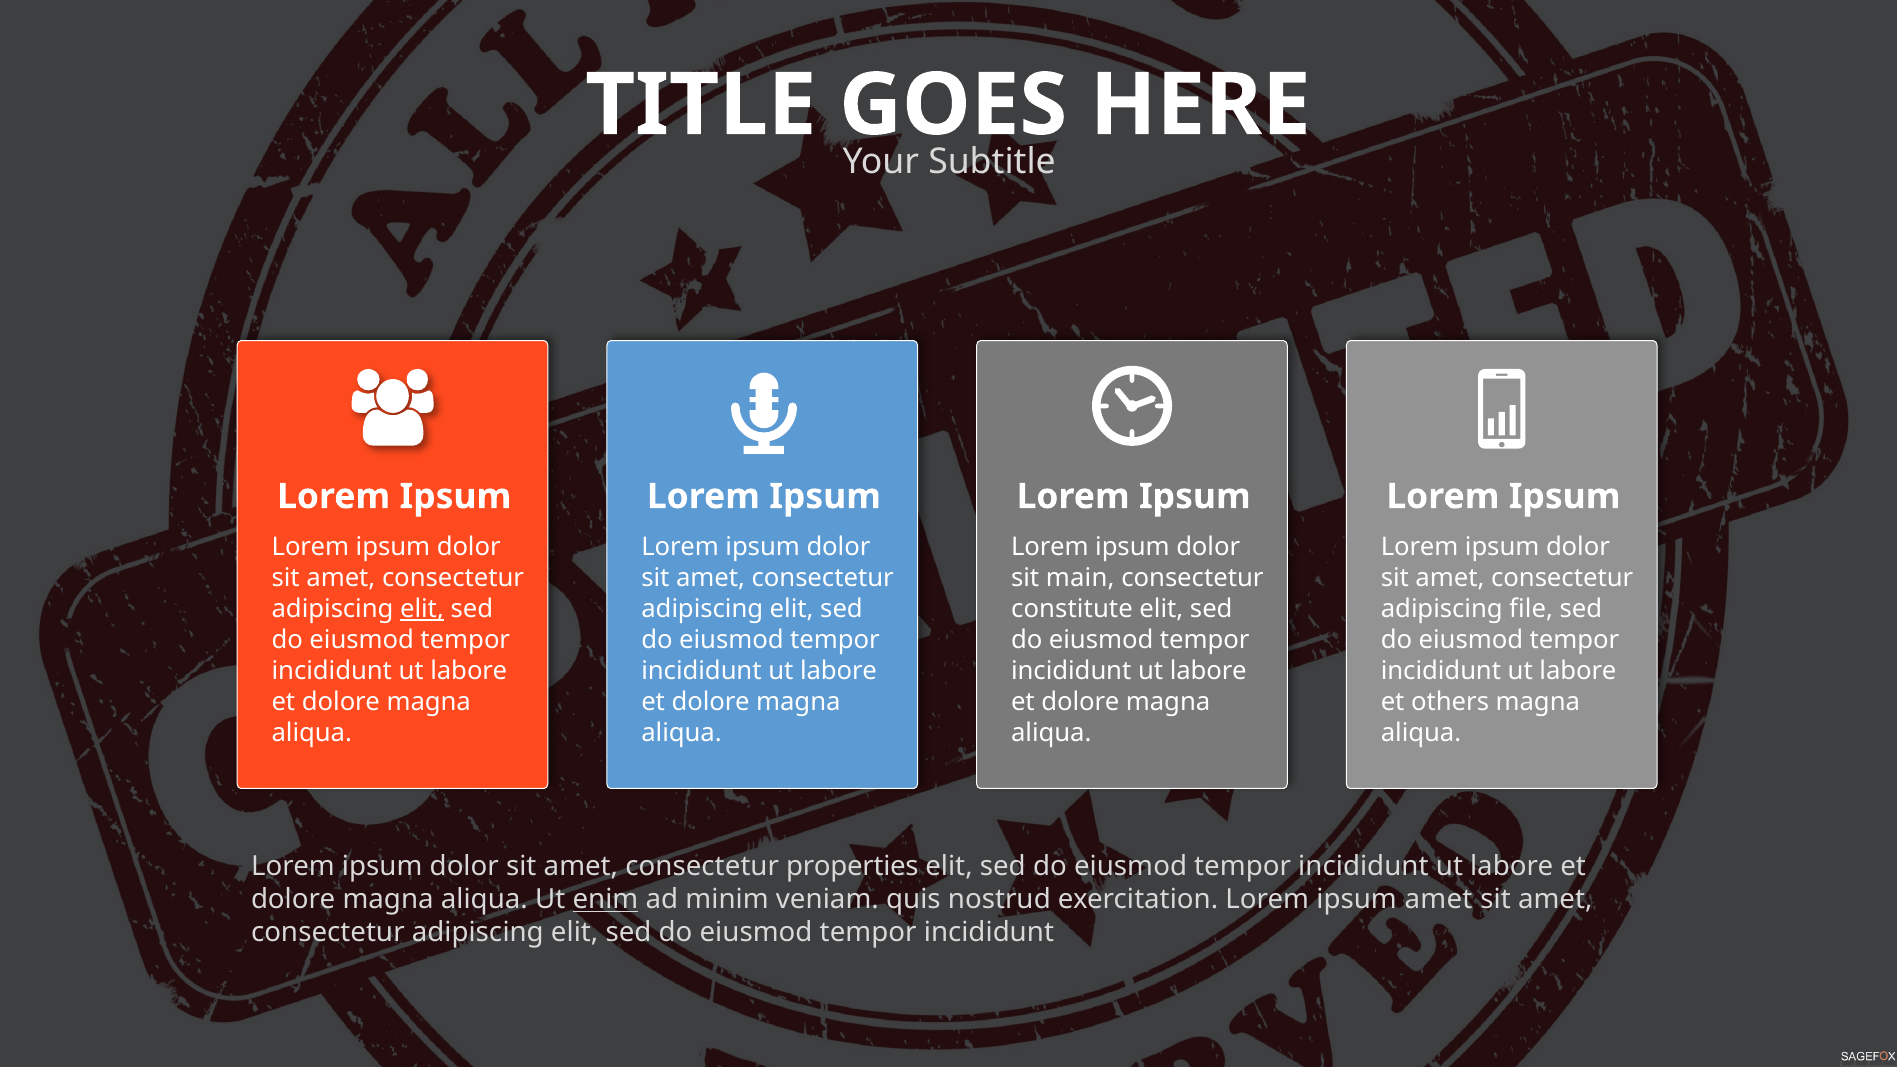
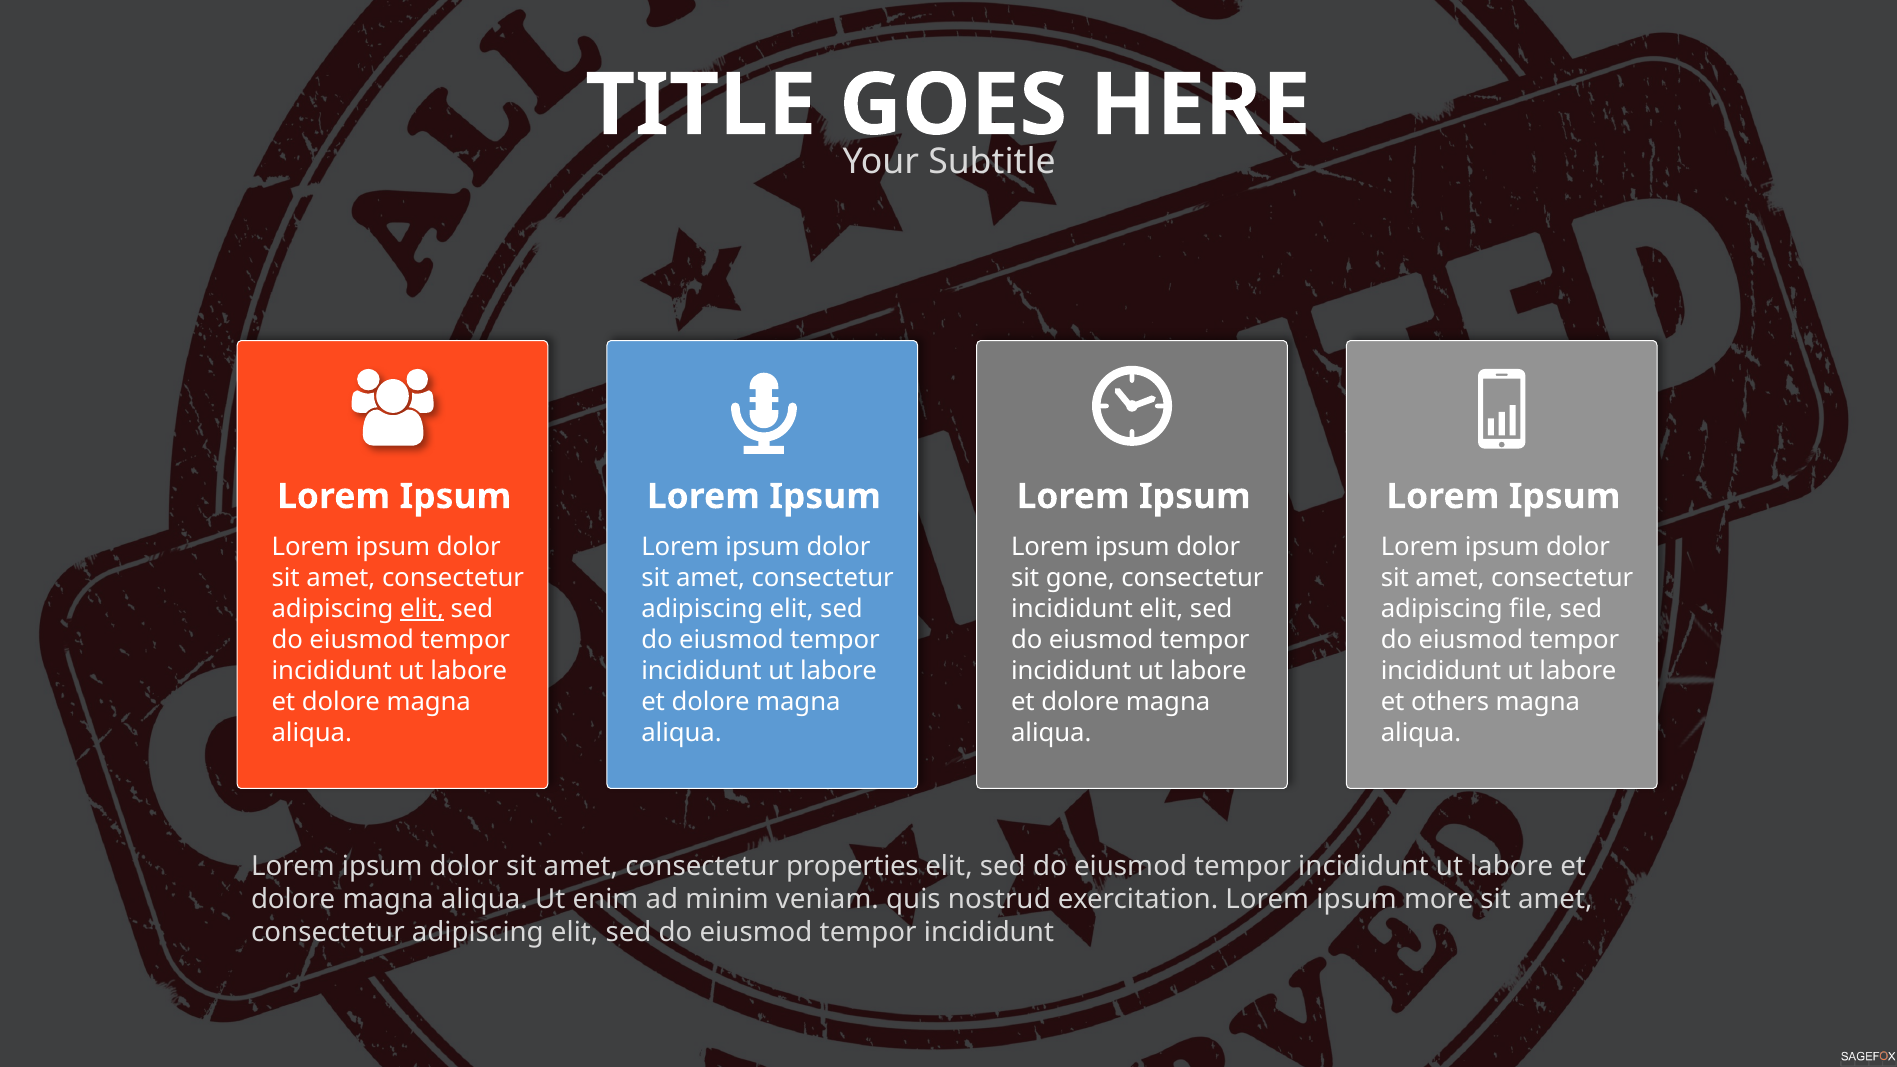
main: main -> gone
constitute at (1072, 609): constitute -> incididunt
enim underline: present -> none
ipsum amet: amet -> more
